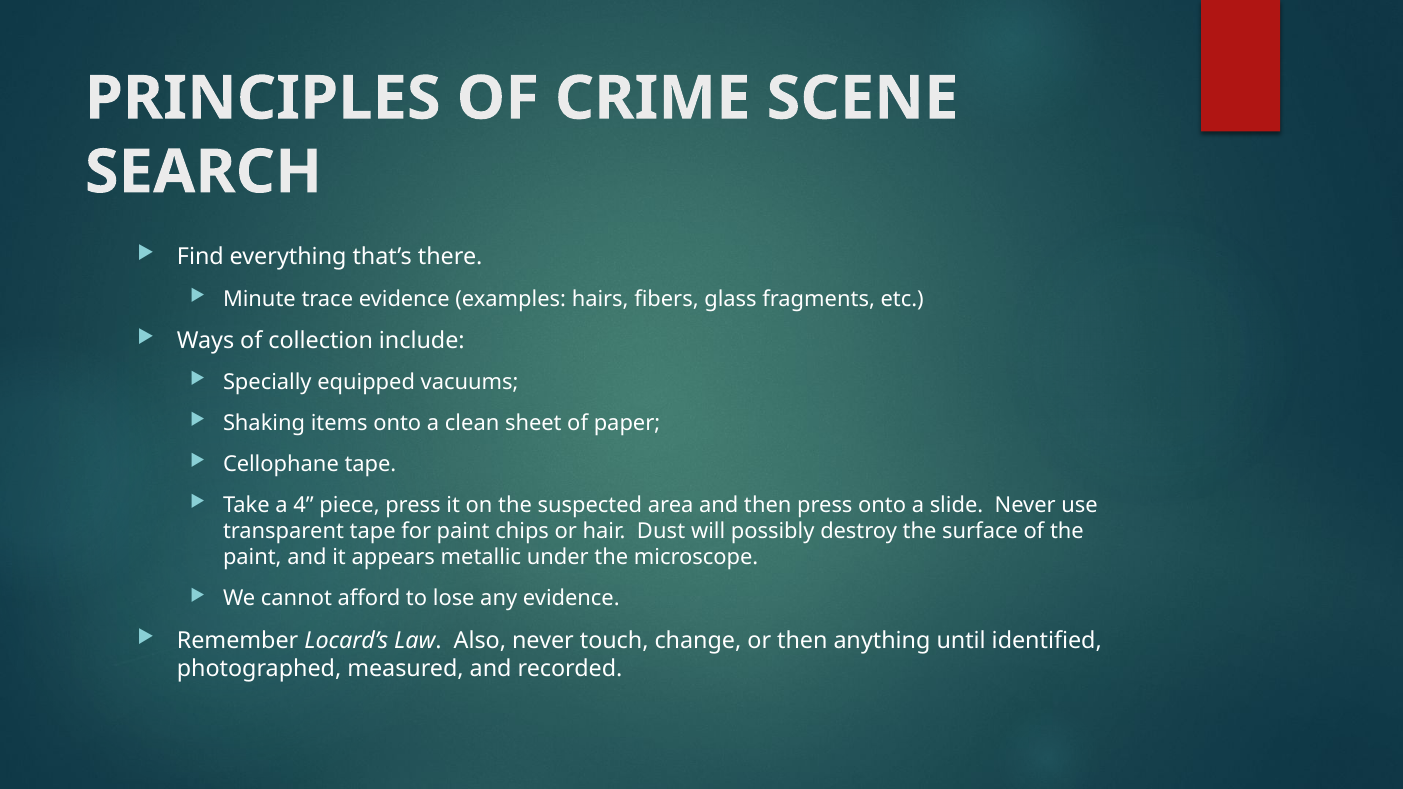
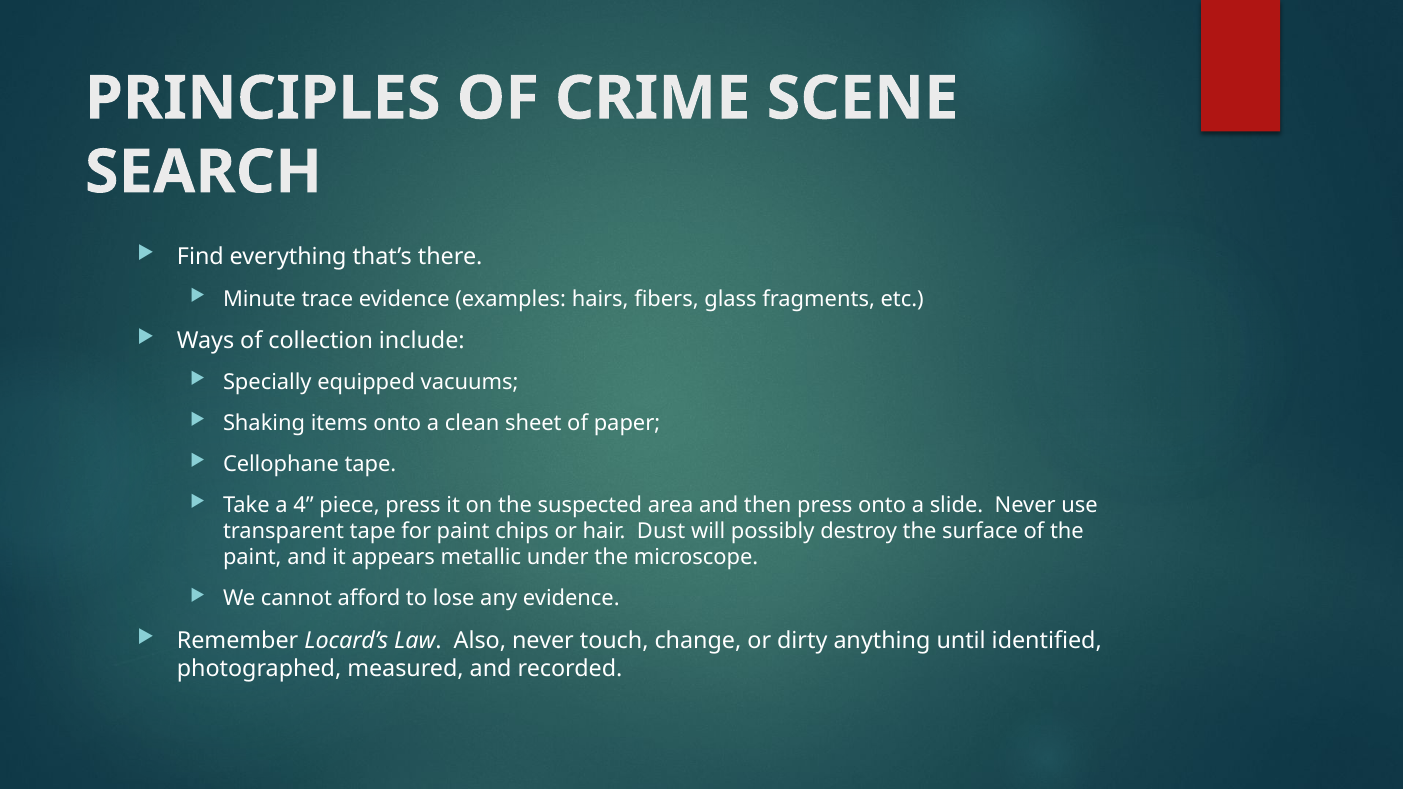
or then: then -> dirty
